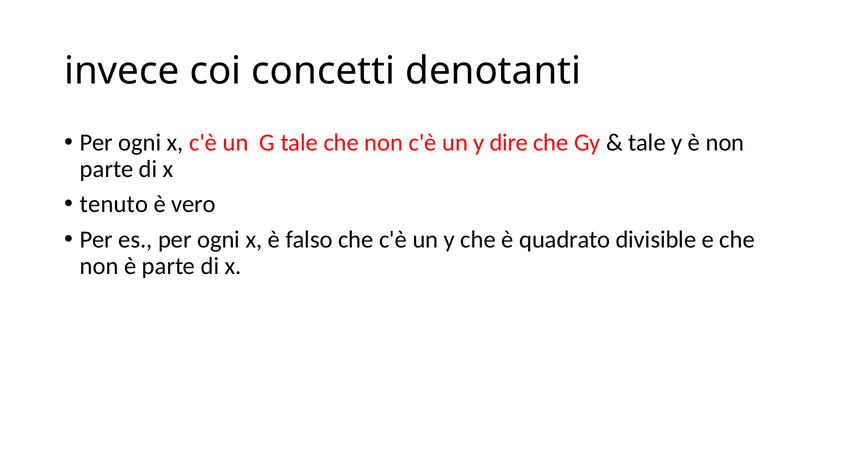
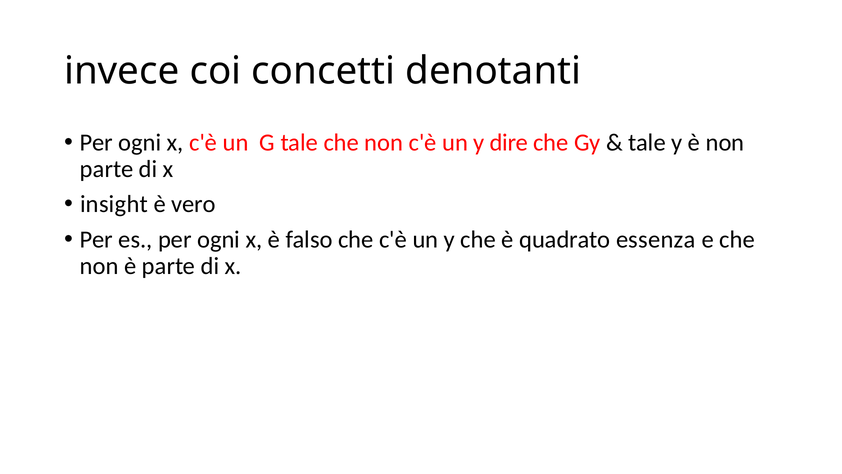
tenuto: tenuto -> insight
divisible: divisible -> essenza
